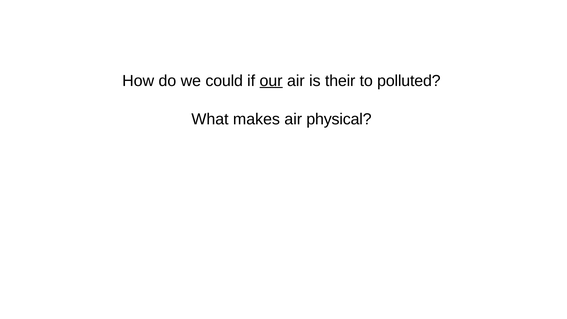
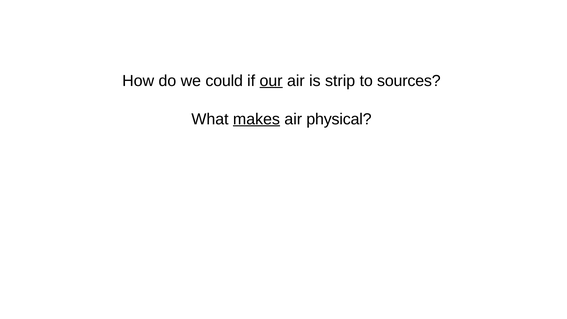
their: their -> strip
polluted: polluted -> sources
makes underline: none -> present
